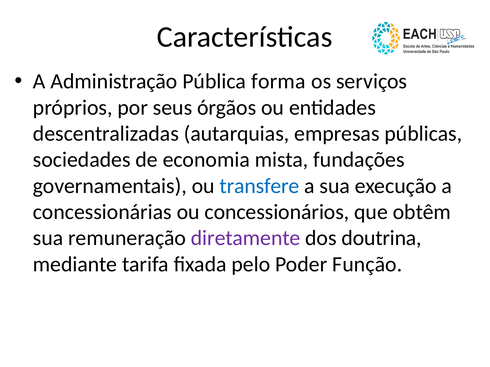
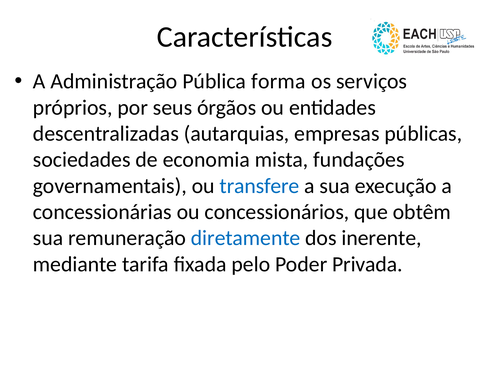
diretamente colour: purple -> blue
doutrina: doutrina -> inerente
Função: Função -> Privada
